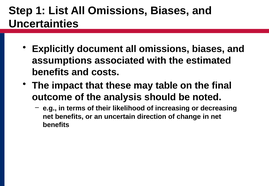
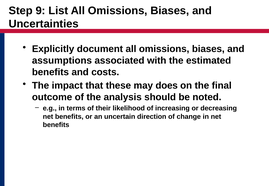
1: 1 -> 9
table: table -> does
